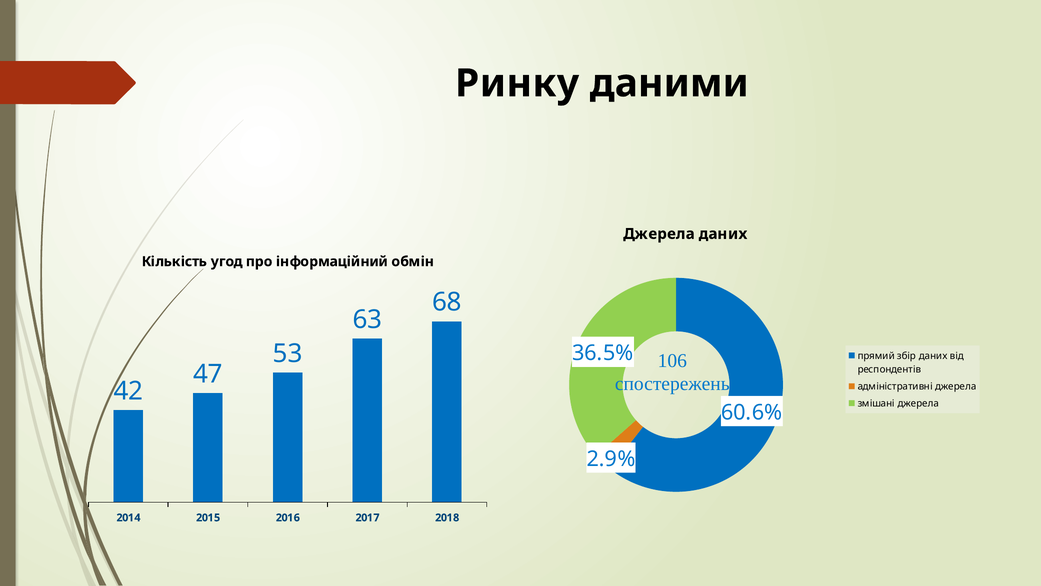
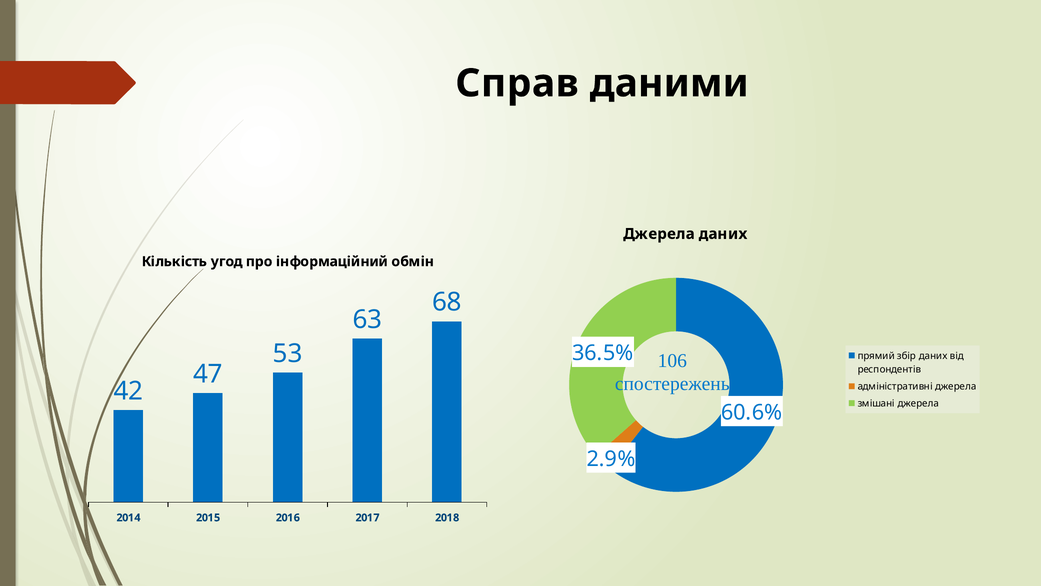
Ринку: Ринку -> Справ
